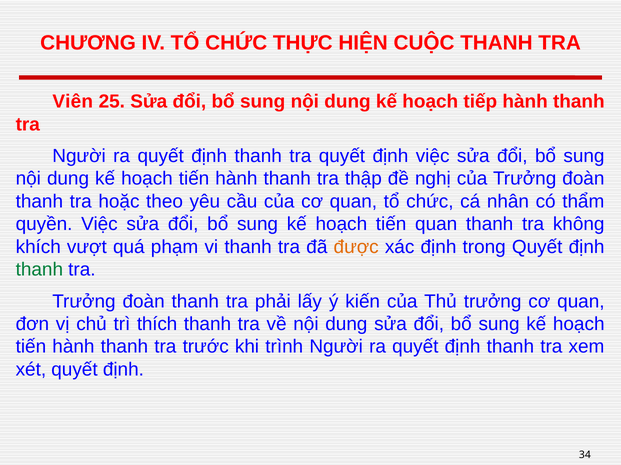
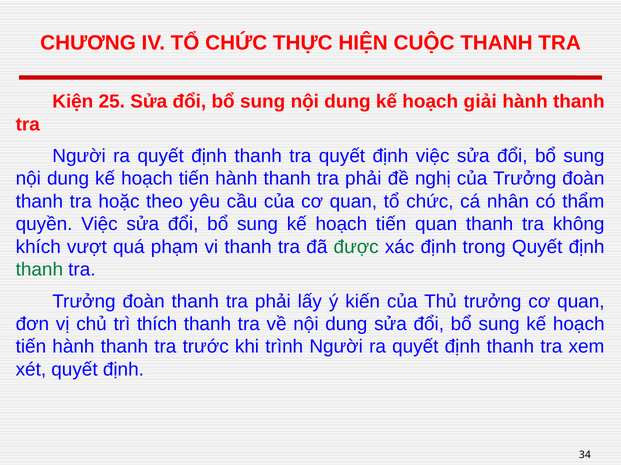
Viên: Viên -> Kiện
tiếp: tiếp -> giải
hành thanh tra thập: thập -> phải
được colour: orange -> green
